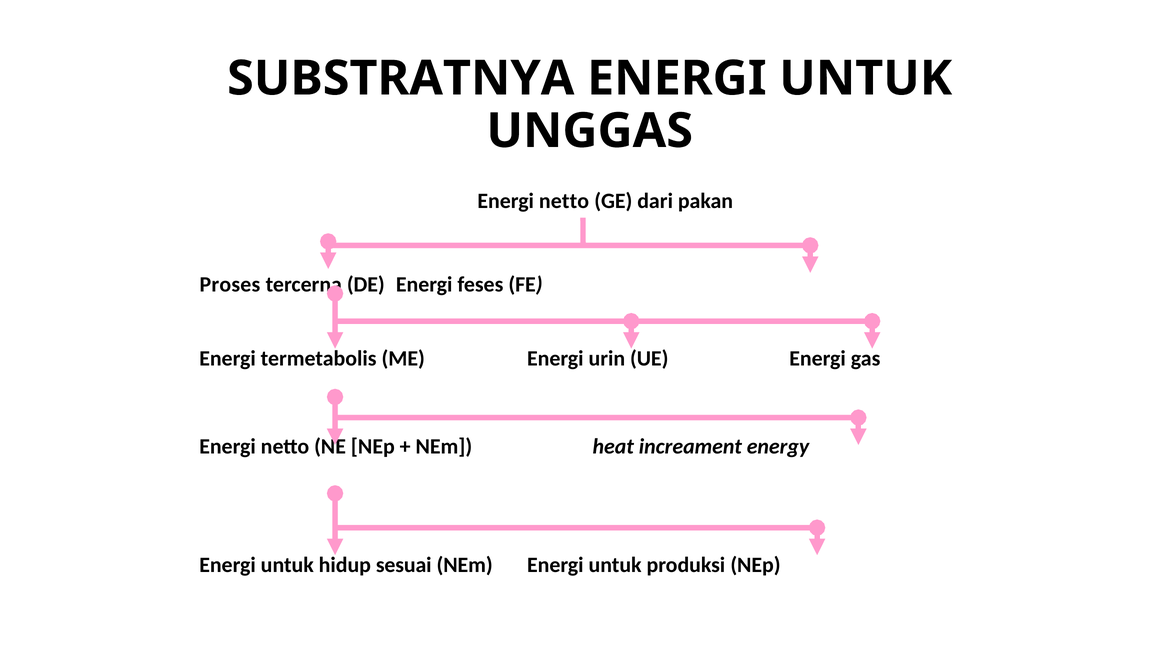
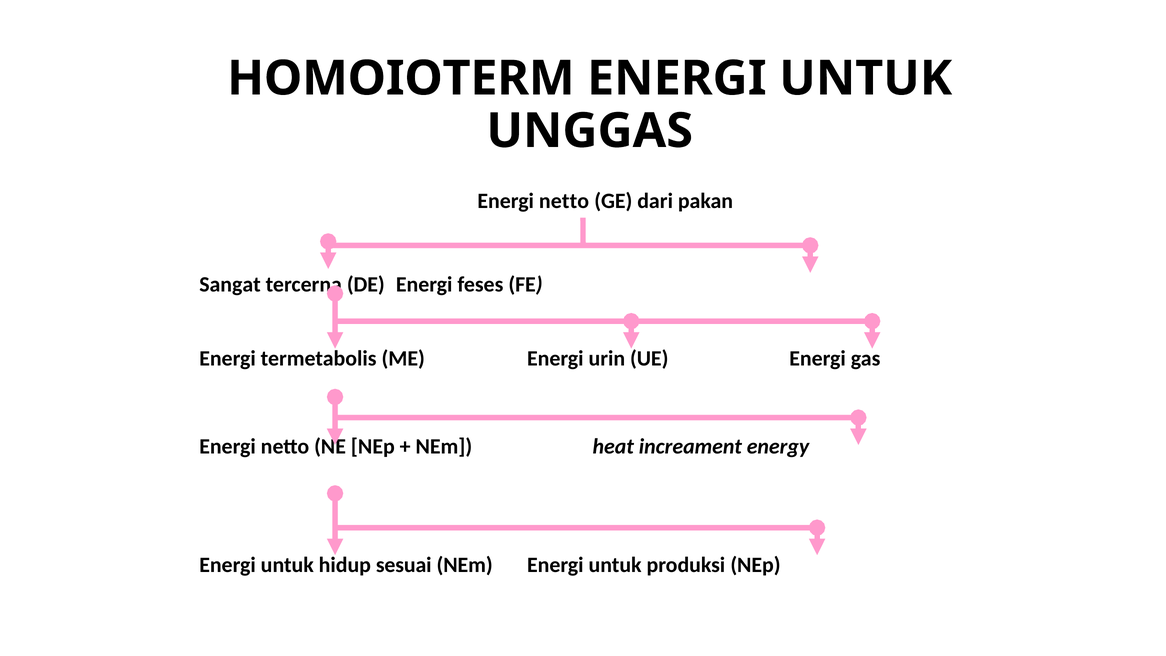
SUBSTRATNYA: SUBSTRATNYA -> HOMOIOTERM
Proses: Proses -> Sangat
